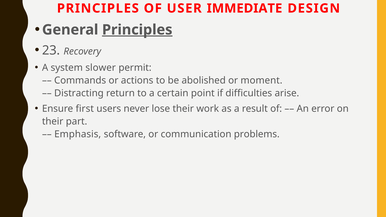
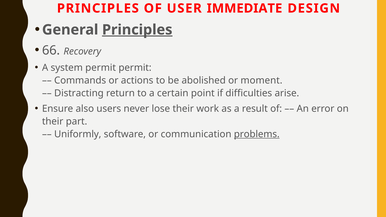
23: 23 -> 66
system slower: slower -> permit
first: first -> also
Emphasis: Emphasis -> Uniformly
problems underline: none -> present
